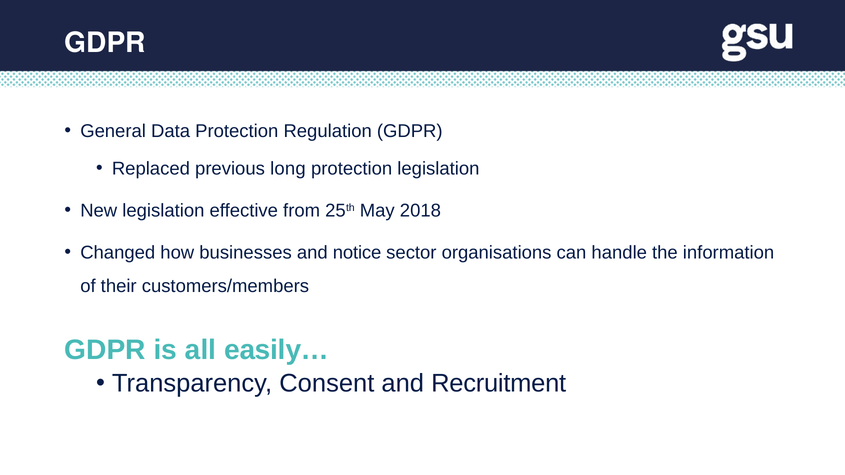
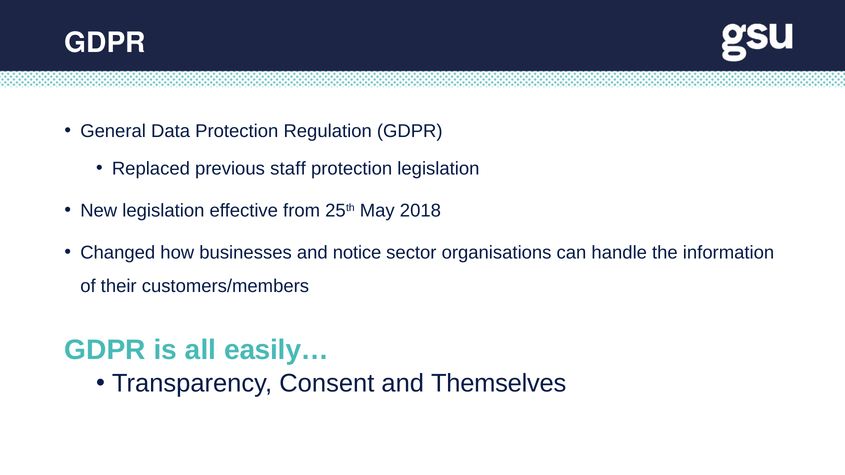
long: long -> staff
Recruitment: Recruitment -> Themselves
